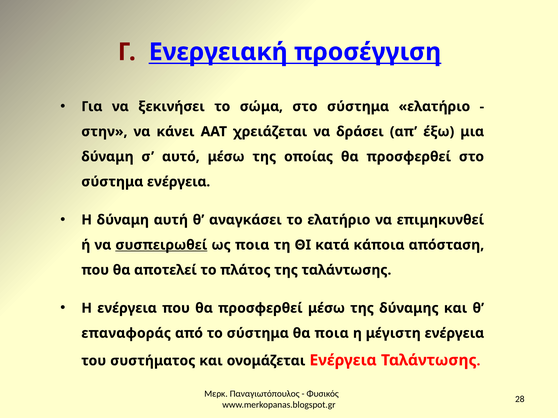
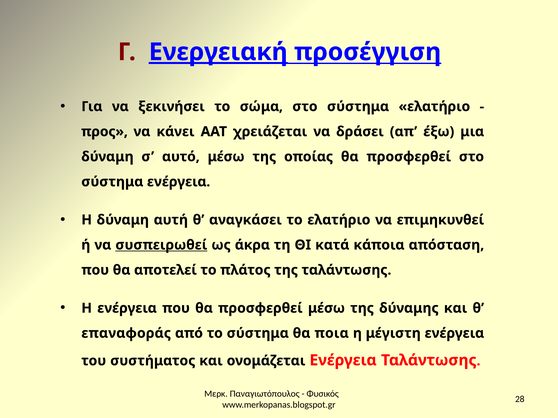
Ενεργειακή underline: none -> present
στην: στην -> προς
ως ποια: ποια -> άκρα
